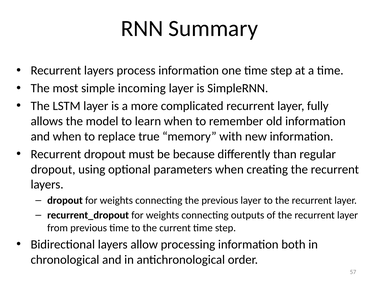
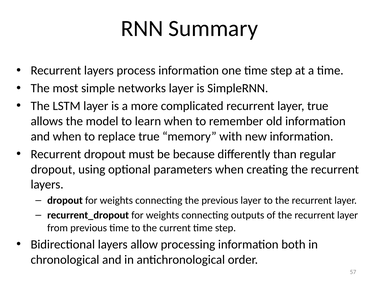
incoming: incoming -> networks
layer fully: fully -> true
